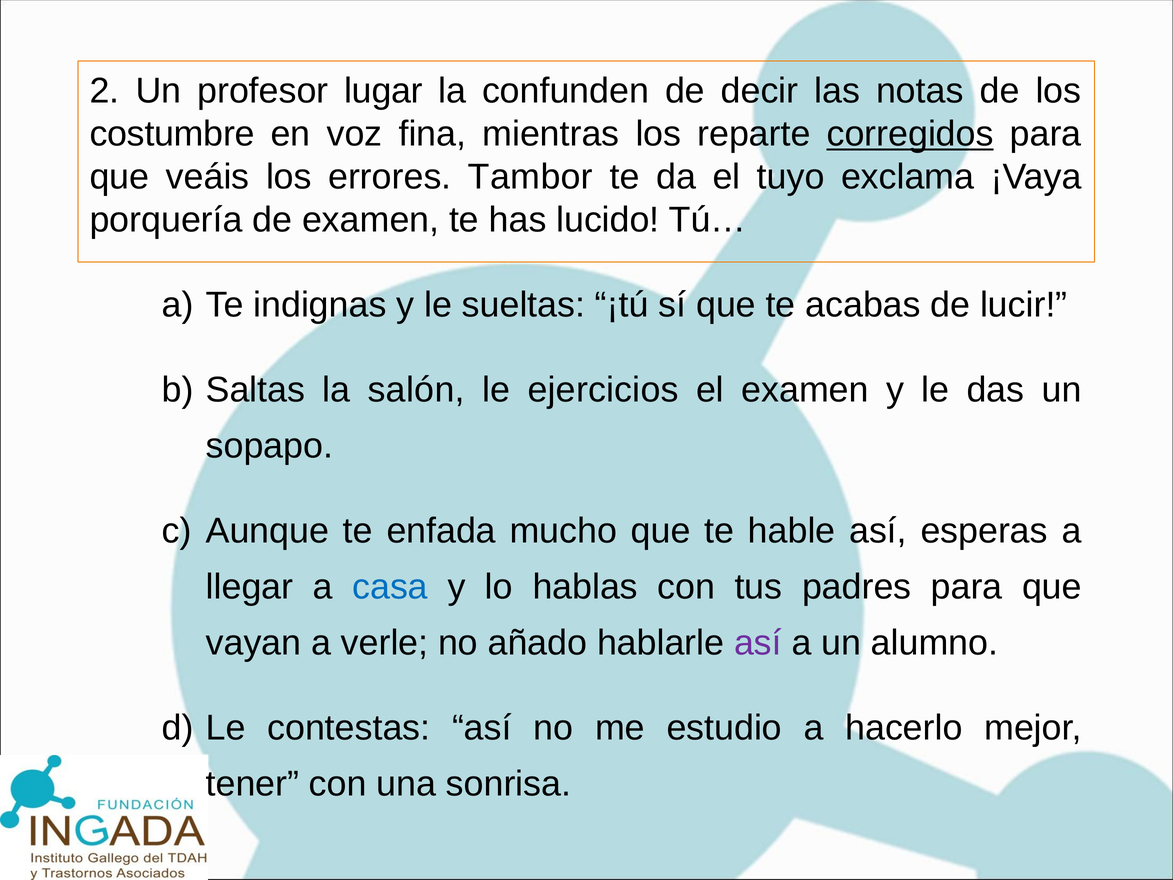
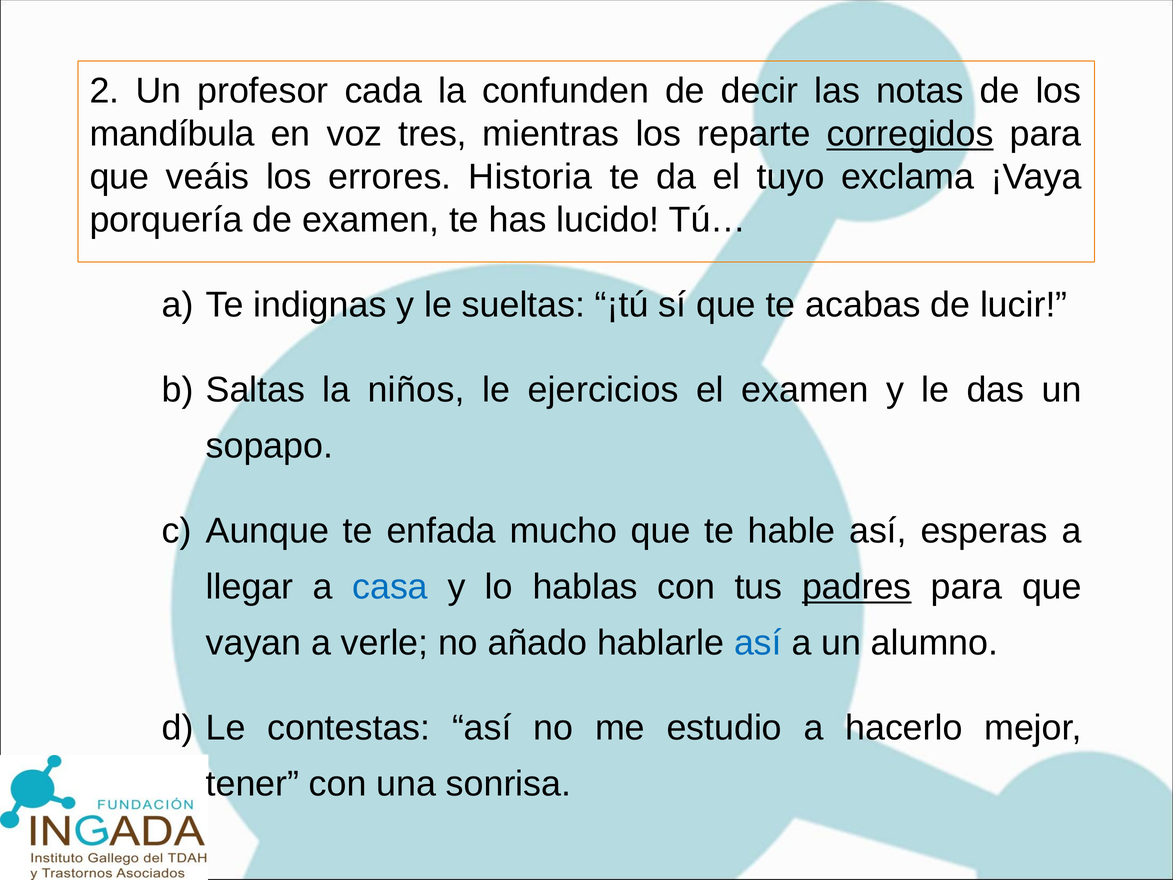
lugar: lugar -> cada
costumbre: costumbre -> mandíbula
fina: fina -> tres
Tambor: Tambor -> Historia
salón: salón -> niños
padres underline: none -> present
así at (758, 643) colour: purple -> blue
